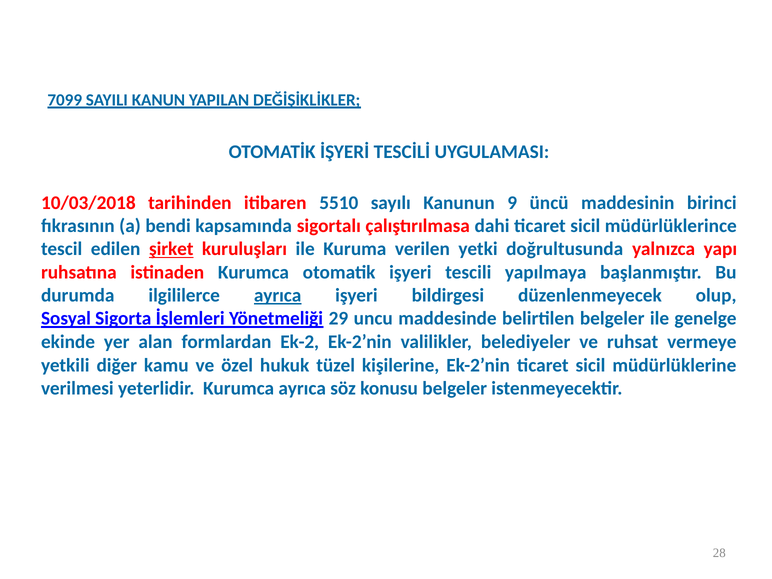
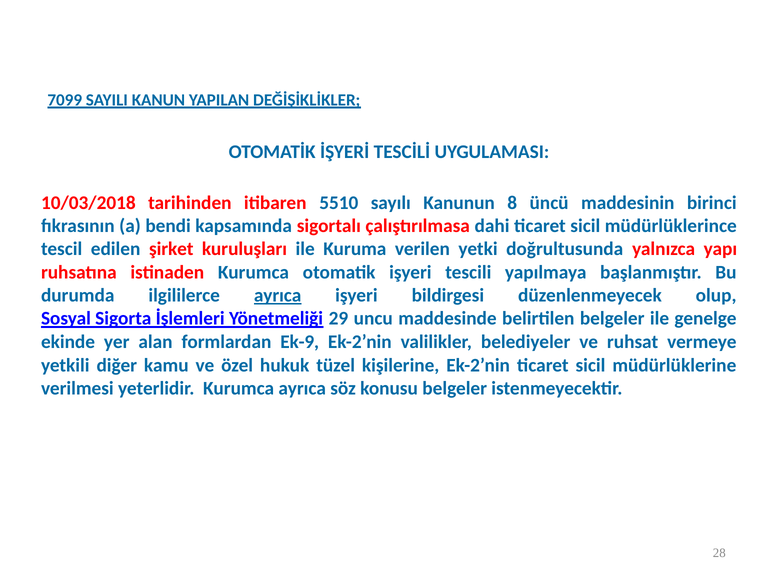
9: 9 -> 8
şirket underline: present -> none
Ek-2: Ek-2 -> Ek-9
